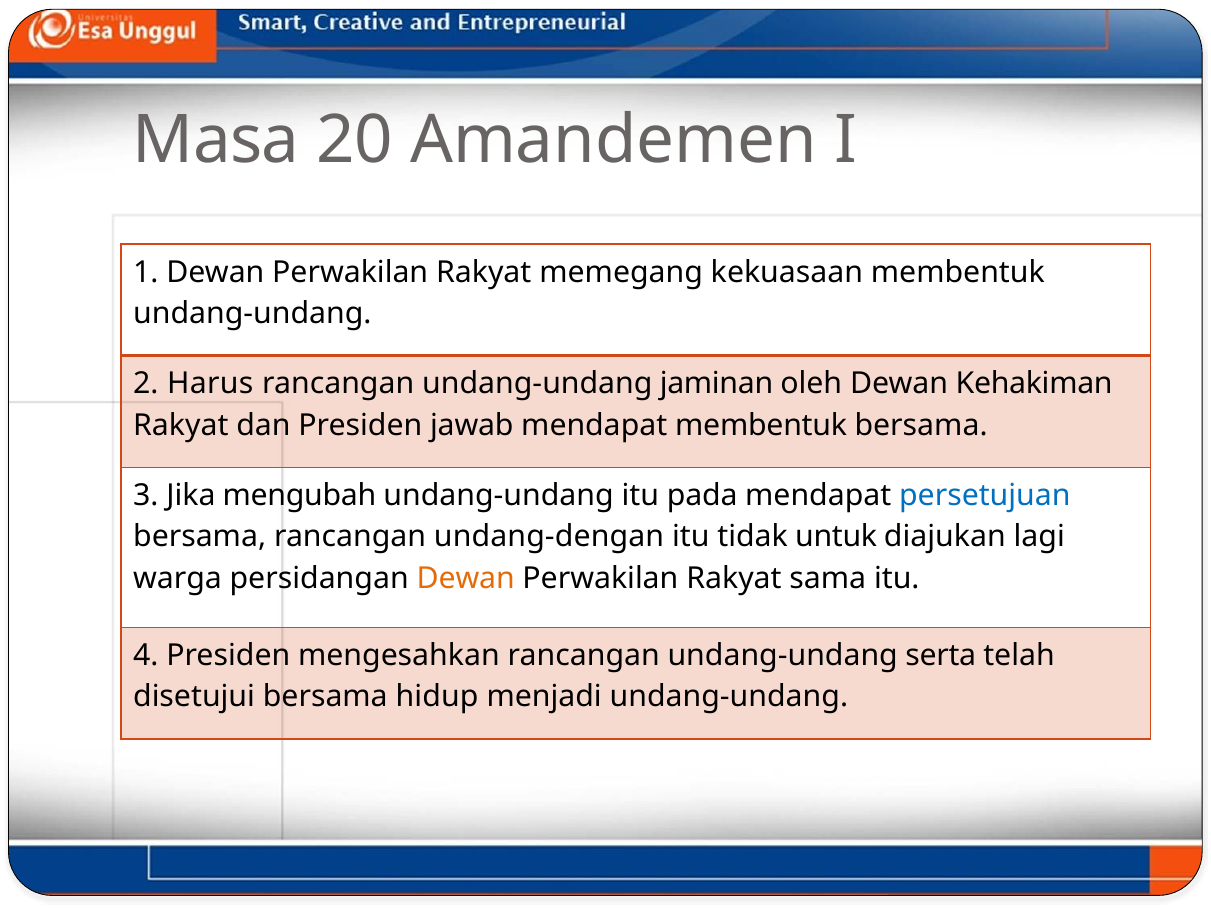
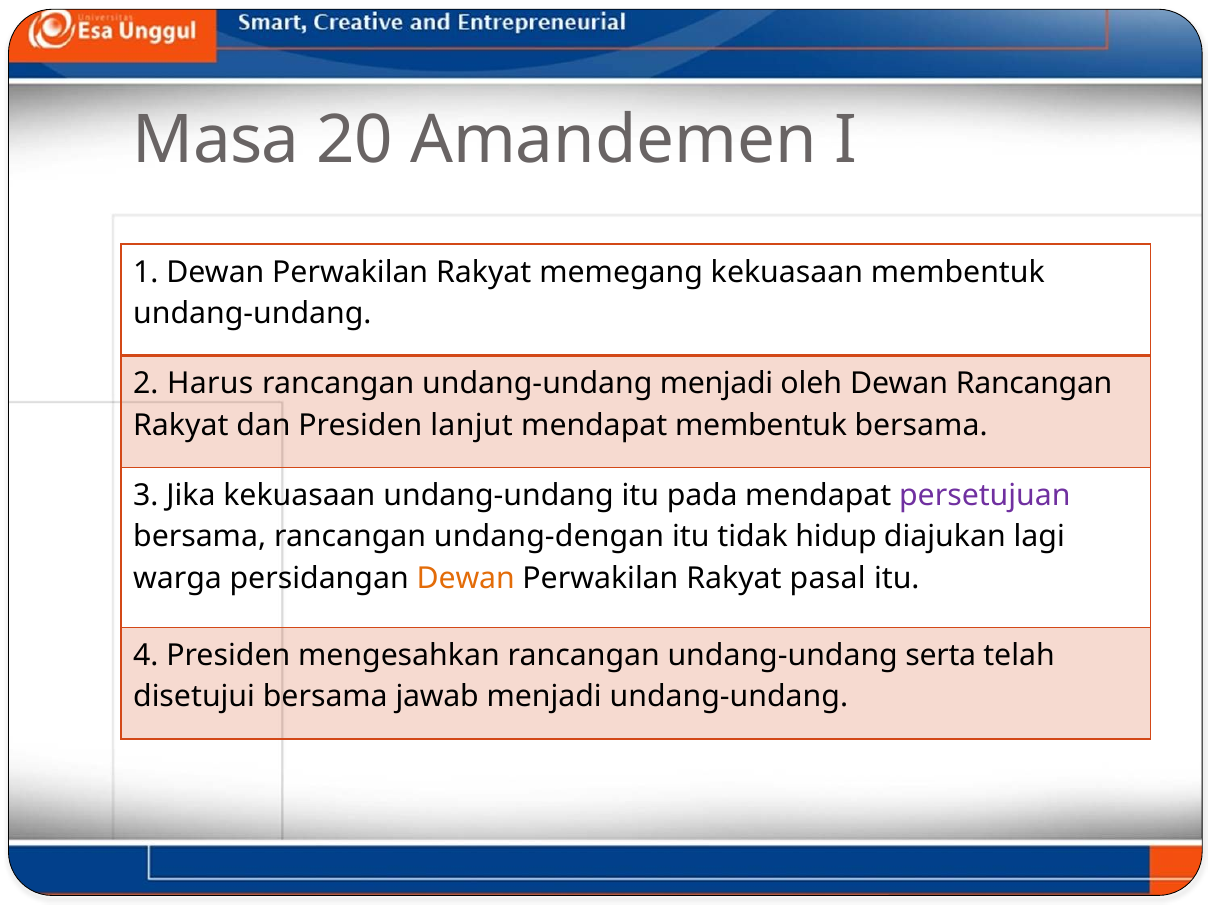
undang-undang jaminan: jaminan -> menjadi
Dewan Kehakiman: Kehakiman -> Rancangan
jawab: jawab -> lanjut
Jika mengubah: mengubah -> kekuasaan
persetujuan colour: blue -> purple
untuk: untuk -> hidup
sama: sama -> pasal
hidup: hidup -> jawab
